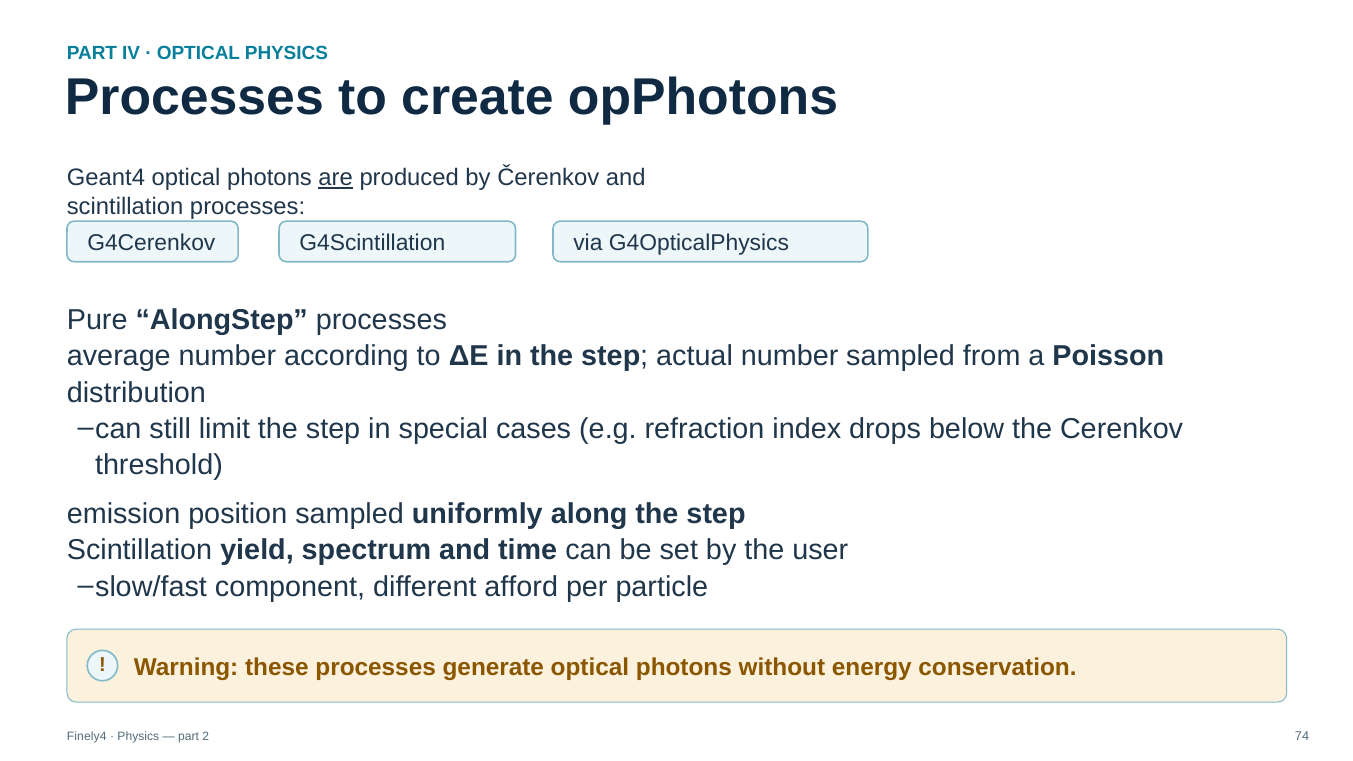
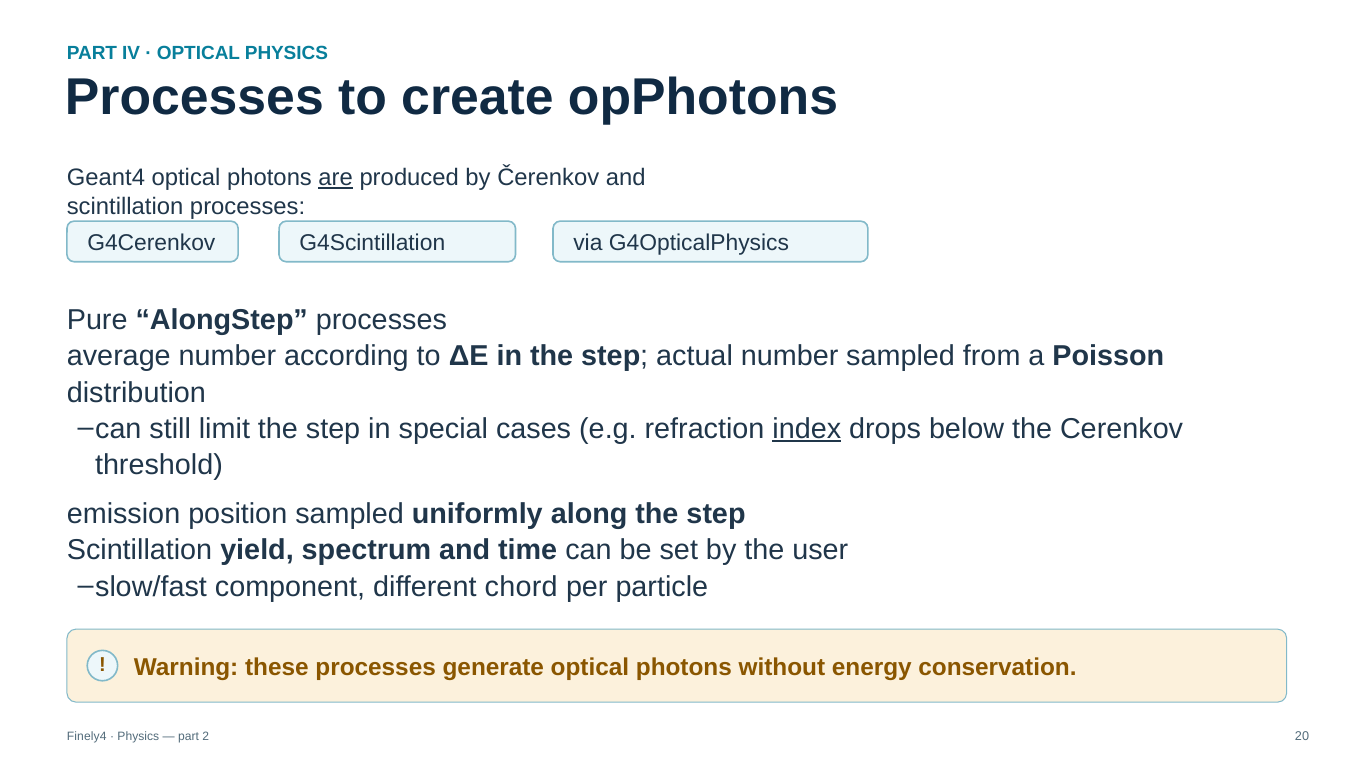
index underline: none -> present
afford: afford -> chord
74: 74 -> 20
